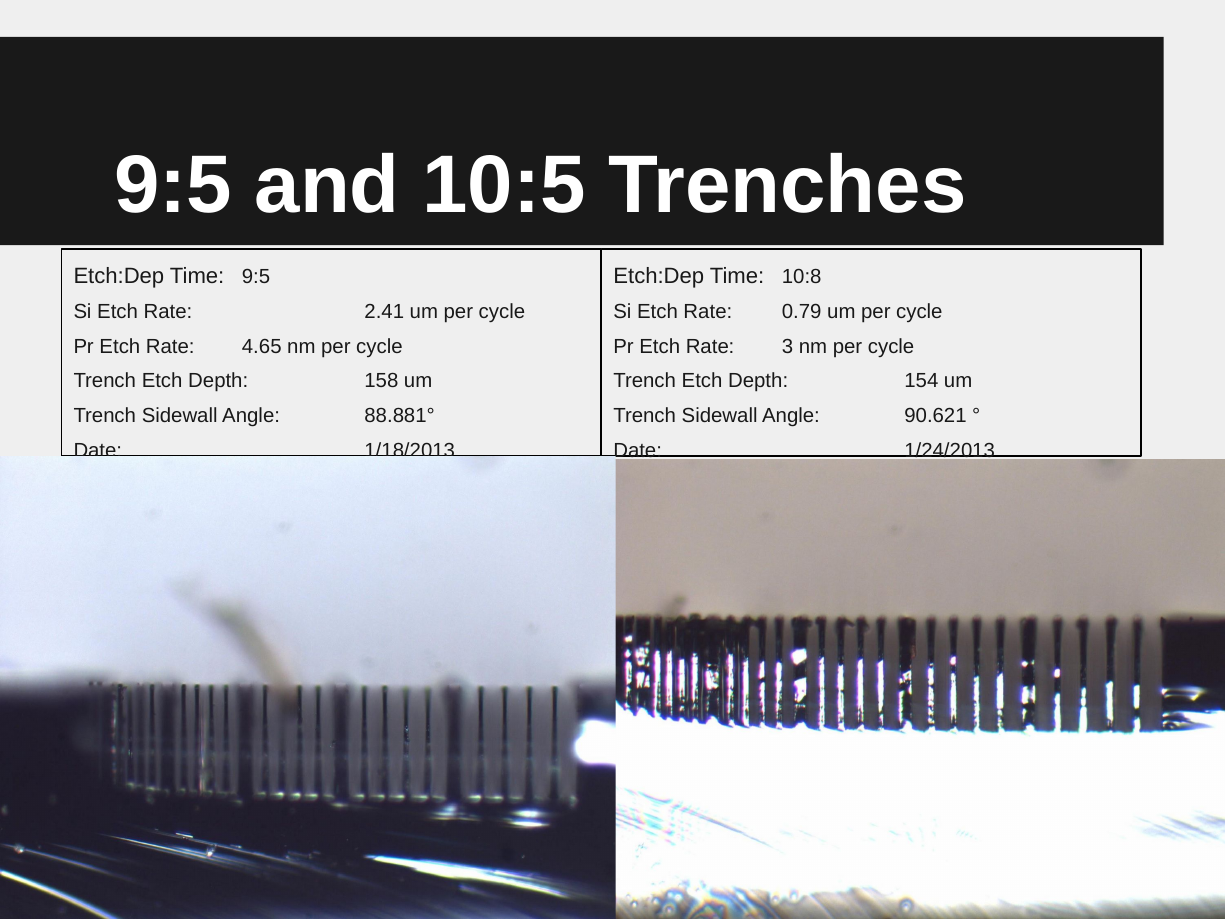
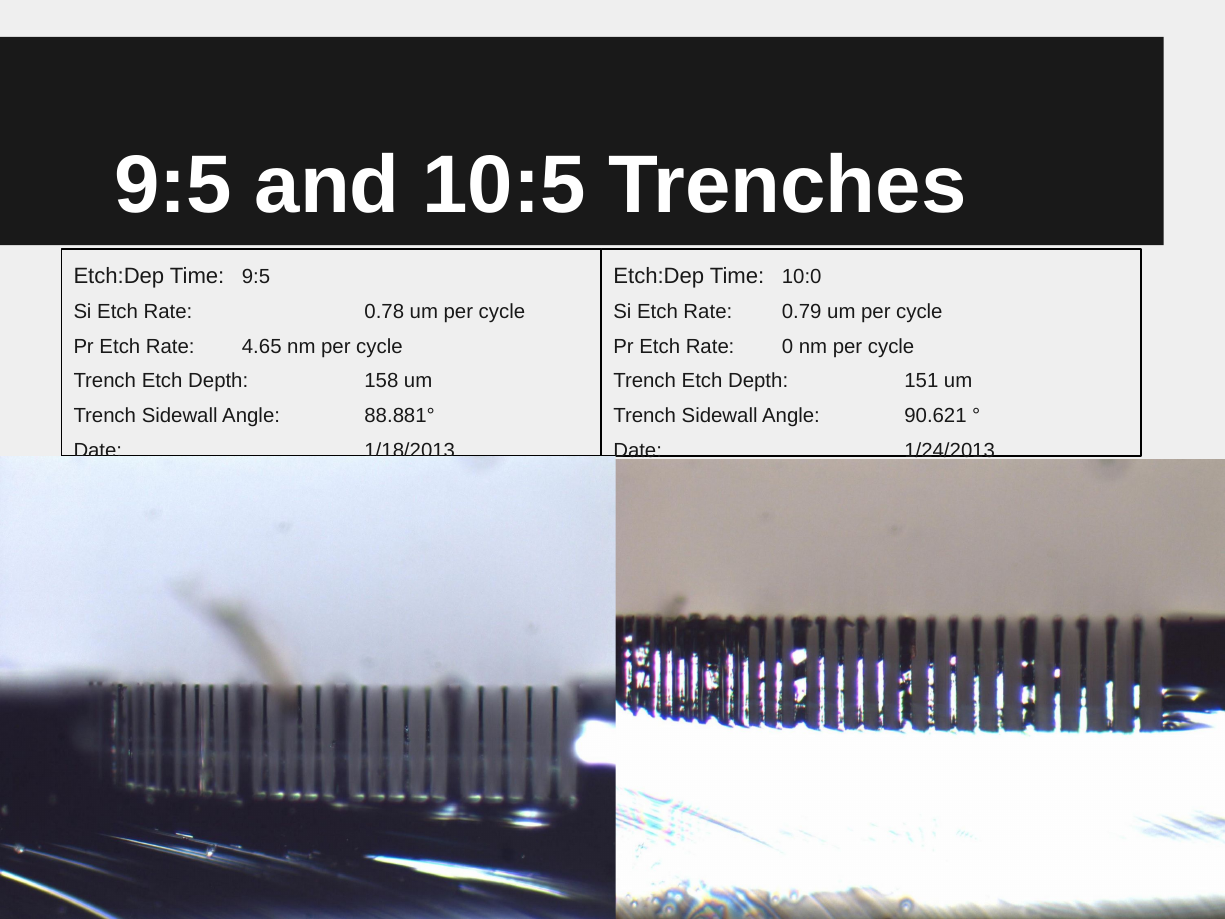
10:8: 10:8 -> 10:0
2.41: 2.41 -> 0.78
3: 3 -> 0
154: 154 -> 151
